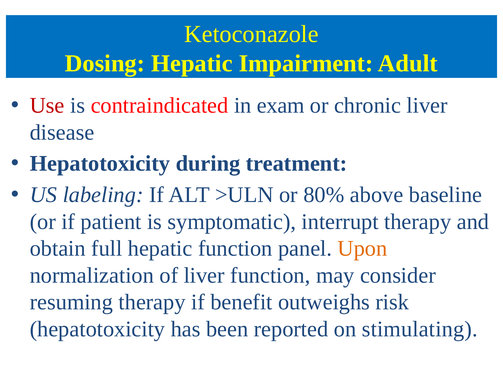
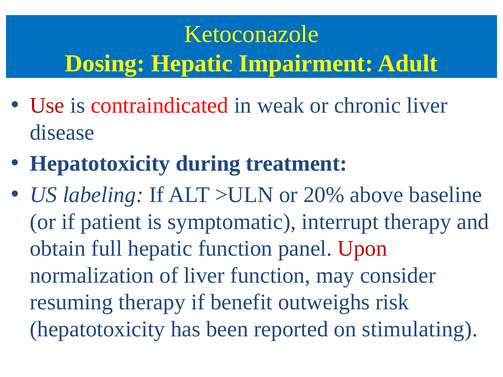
exam: exam -> weak
80%: 80% -> 20%
Upon colour: orange -> red
